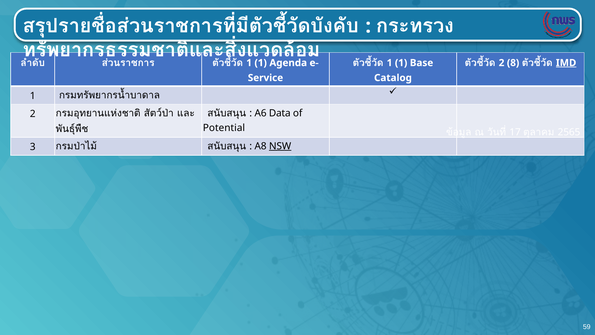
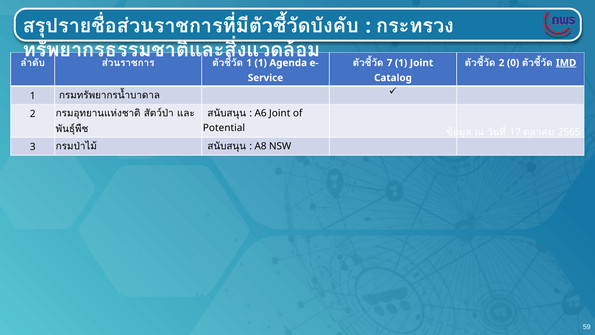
1 at (390, 63): 1 -> 7
1 Base: Base -> Joint
8: 8 -> 0
A6 Data: Data -> Joint
NSW underline: present -> none
